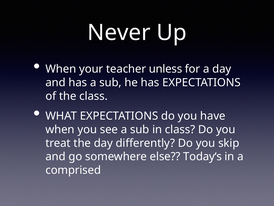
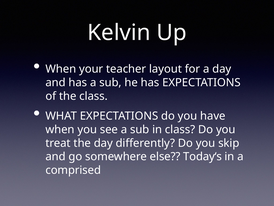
Never: Never -> Kelvin
unless: unless -> layout
